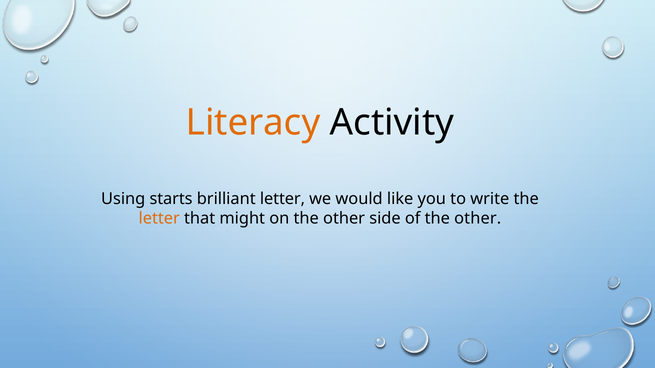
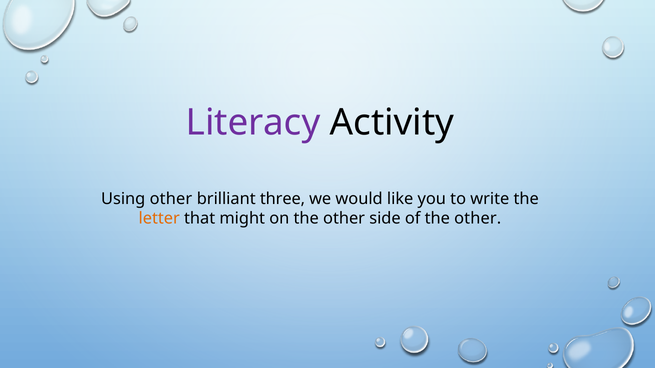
Literacy colour: orange -> purple
Using starts: starts -> other
brilliant letter: letter -> three
